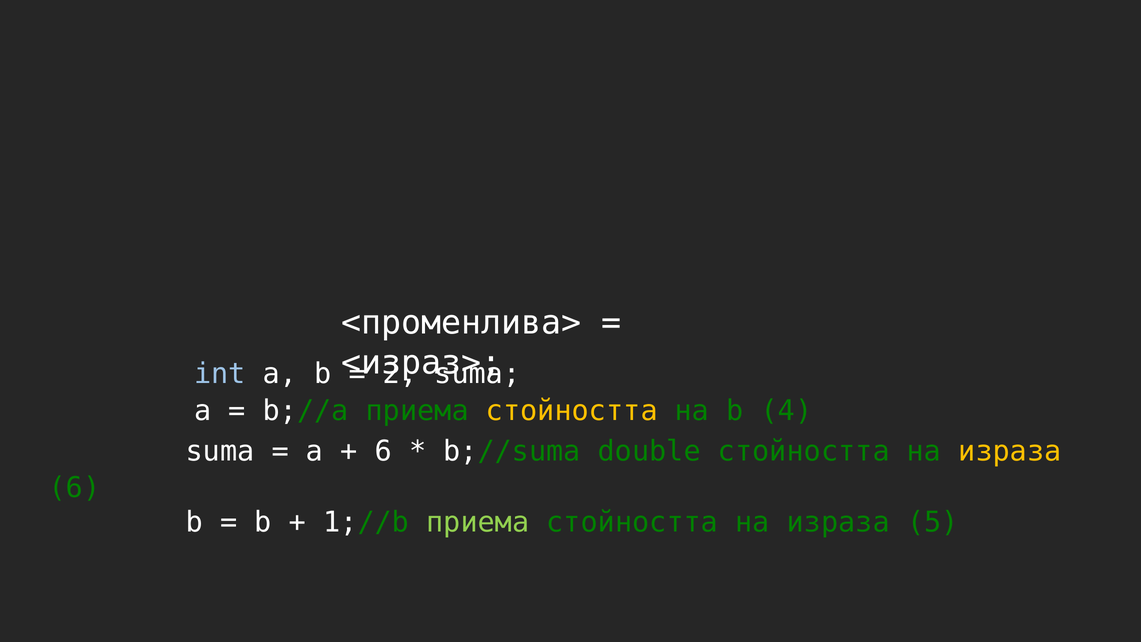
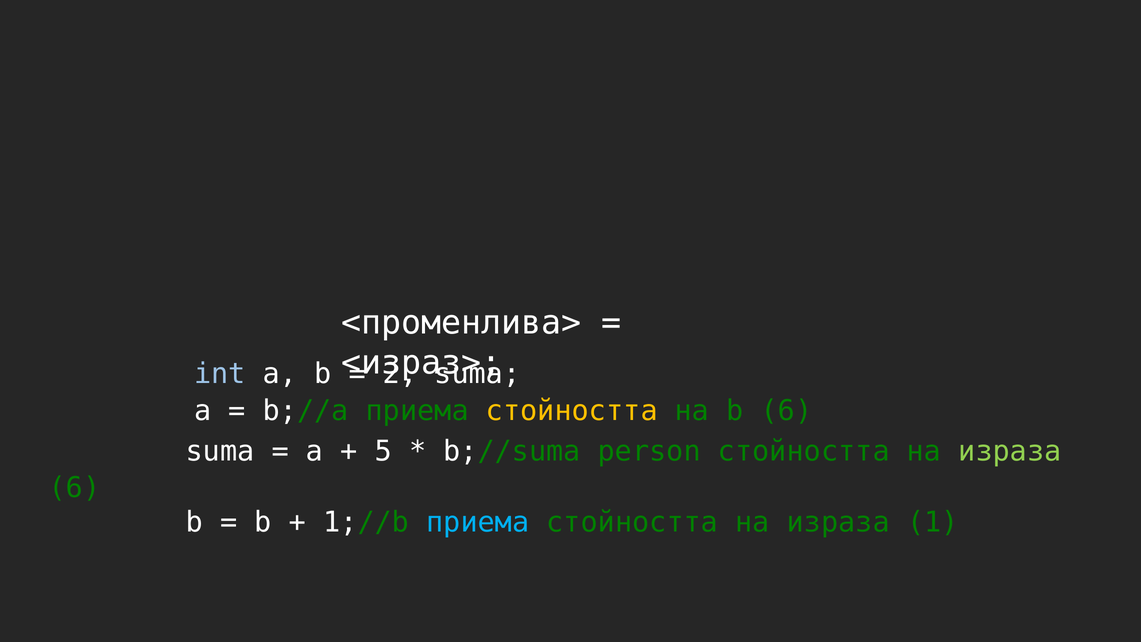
b 4: 4 -> 6
6 at (383, 451): 6 -> 5
double: double -> person
израза at (1010, 451) colour: yellow -> light green
приема at (478, 522) colour: light green -> light blue
5: 5 -> 1
